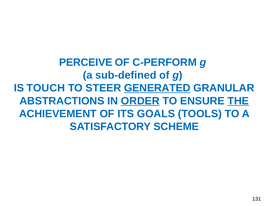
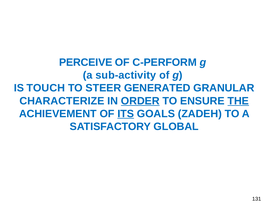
sub-defined: sub-defined -> sub-activity
GENERATED underline: present -> none
ABSTRACTIONS: ABSTRACTIONS -> CHARACTERIZE
ITS underline: none -> present
TOOLS: TOOLS -> ZADEH
SCHEME: SCHEME -> GLOBAL
